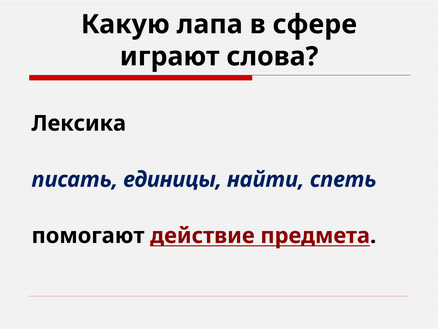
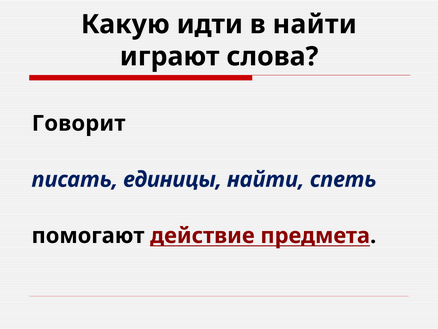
лапа: лапа -> идти
в сфере: сфере -> найти
Лексика: Лексика -> Говорит
